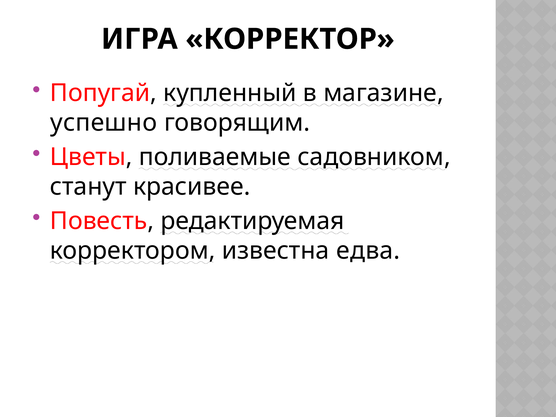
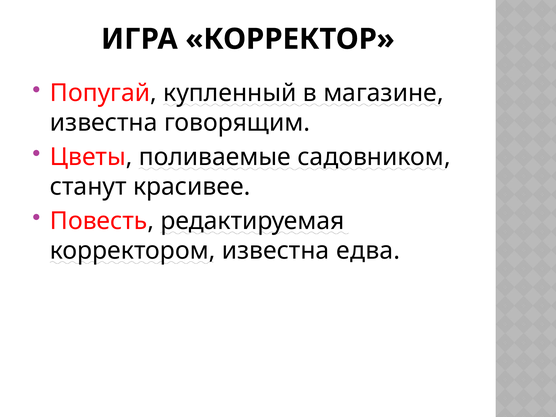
успешно at (104, 123): успешно -> известна
